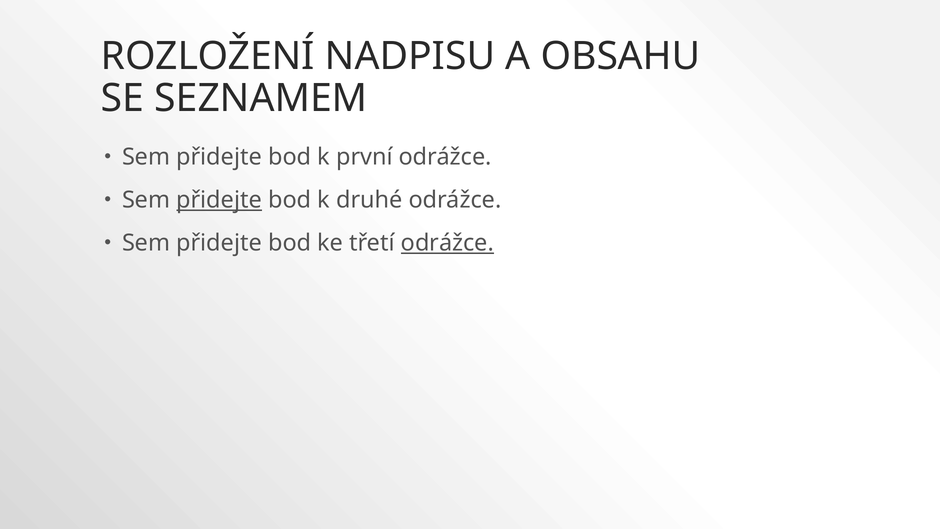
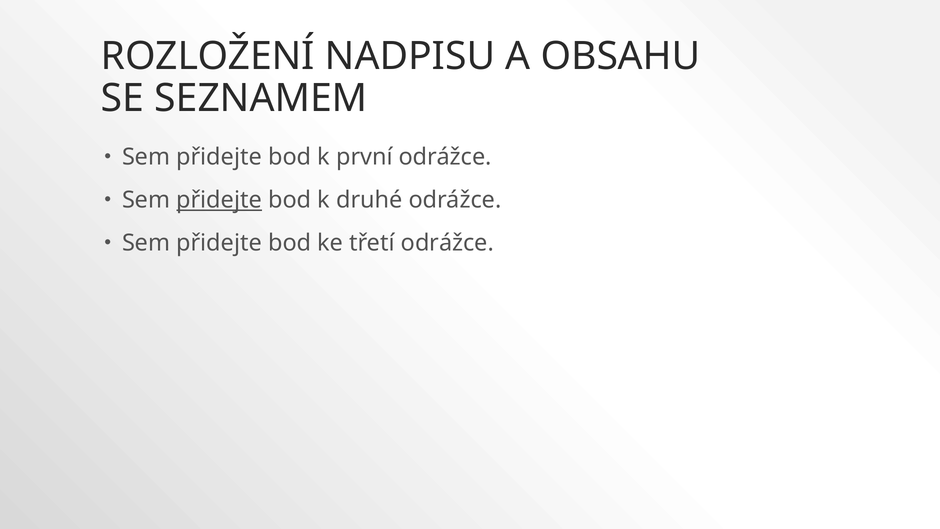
odrážce at (447, 243) underline: present -> none
